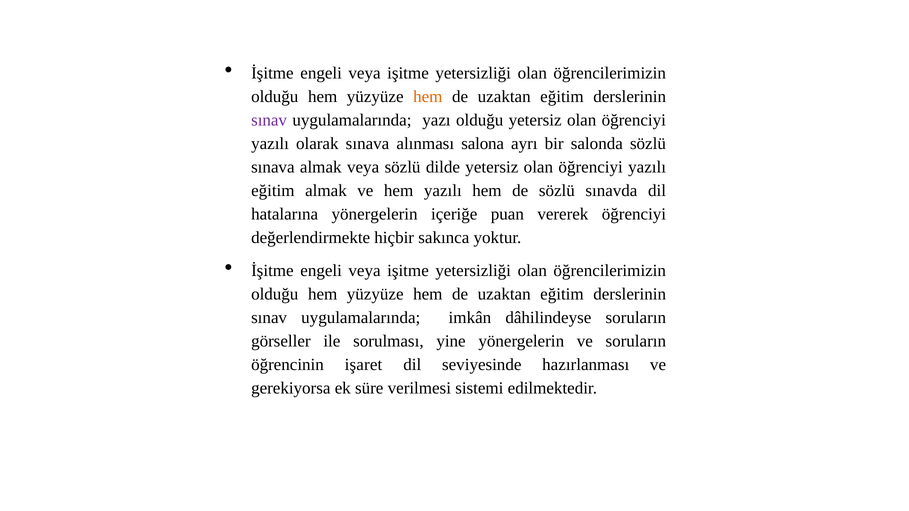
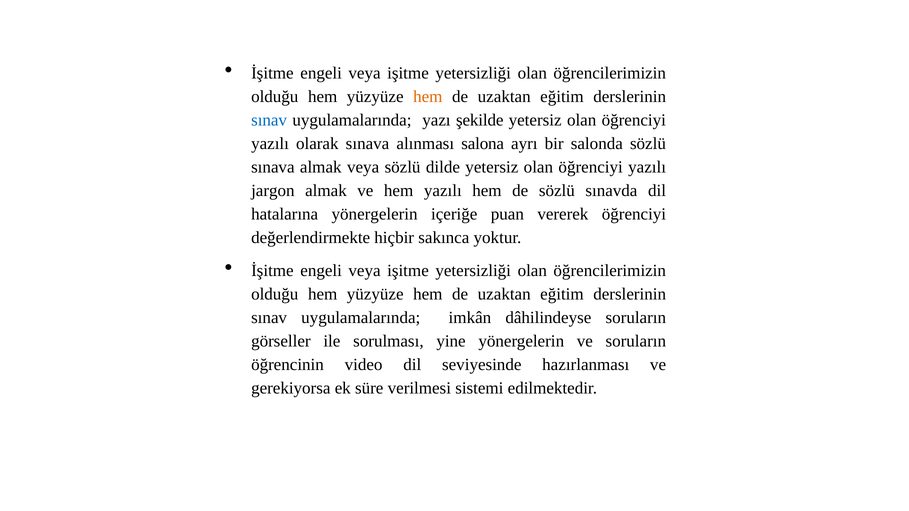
sınav at (269, 120) colour: purple -> blue
yazı olduğu: olduğu -> şekilde
eğitim at (273, 191): eğitim -> jargon
işaret: işaret -> video
